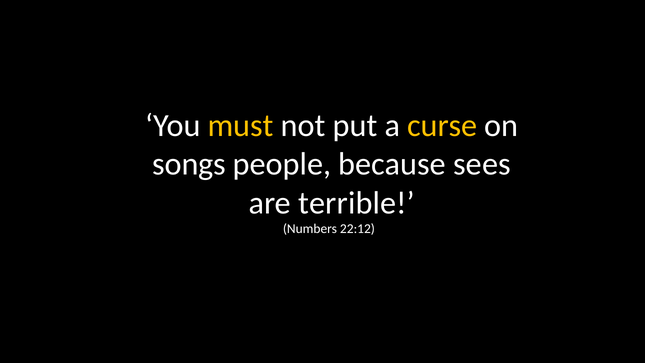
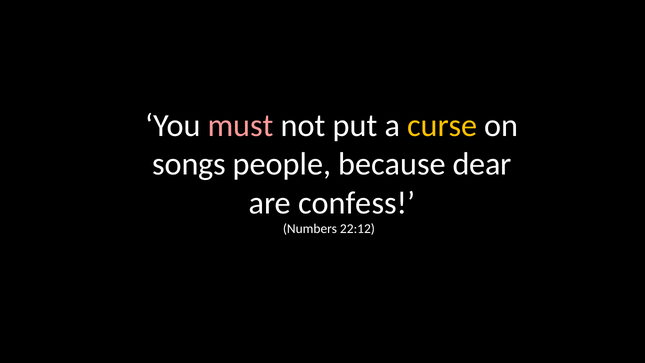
must colour: yellow -> pink
sees: sees -> dear
terrible: terrible -> confess
